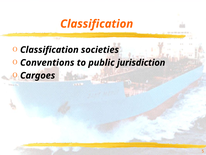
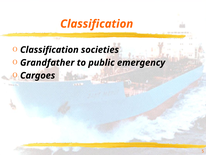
Conventions: Conventions -> Grandfather
jurisdiction: jurisdiction -> emergency
